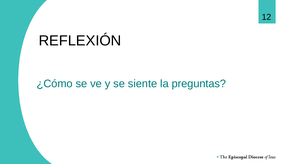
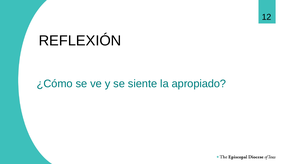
preguntas: preguntas -> apropiado
